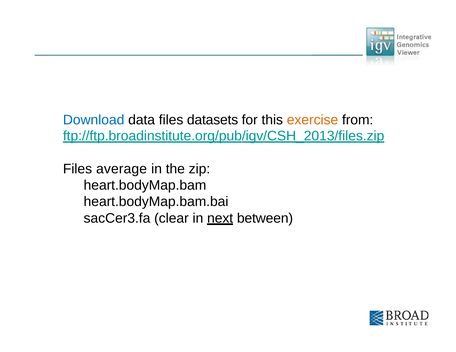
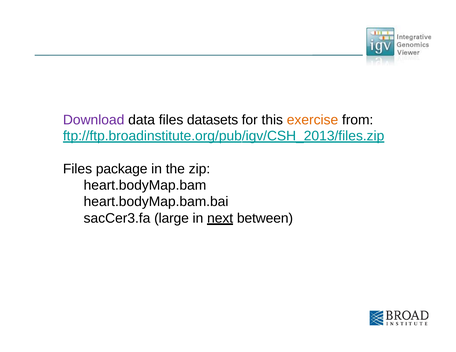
Download colour: blue -> purple
average: average -> package
clear: clear -> large
